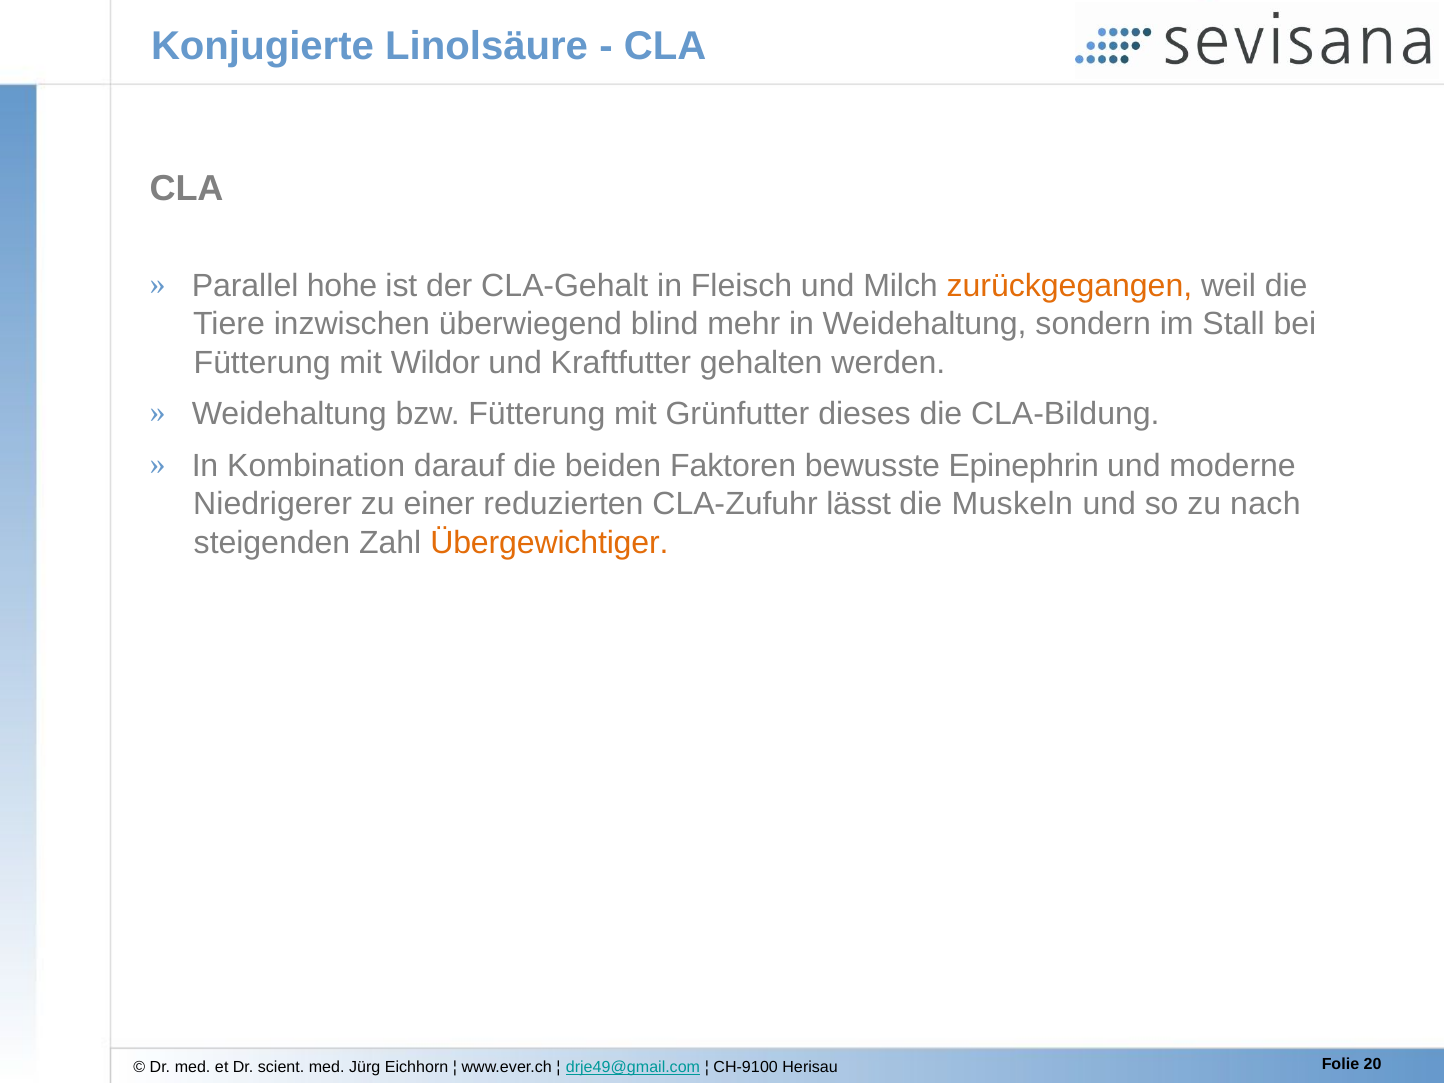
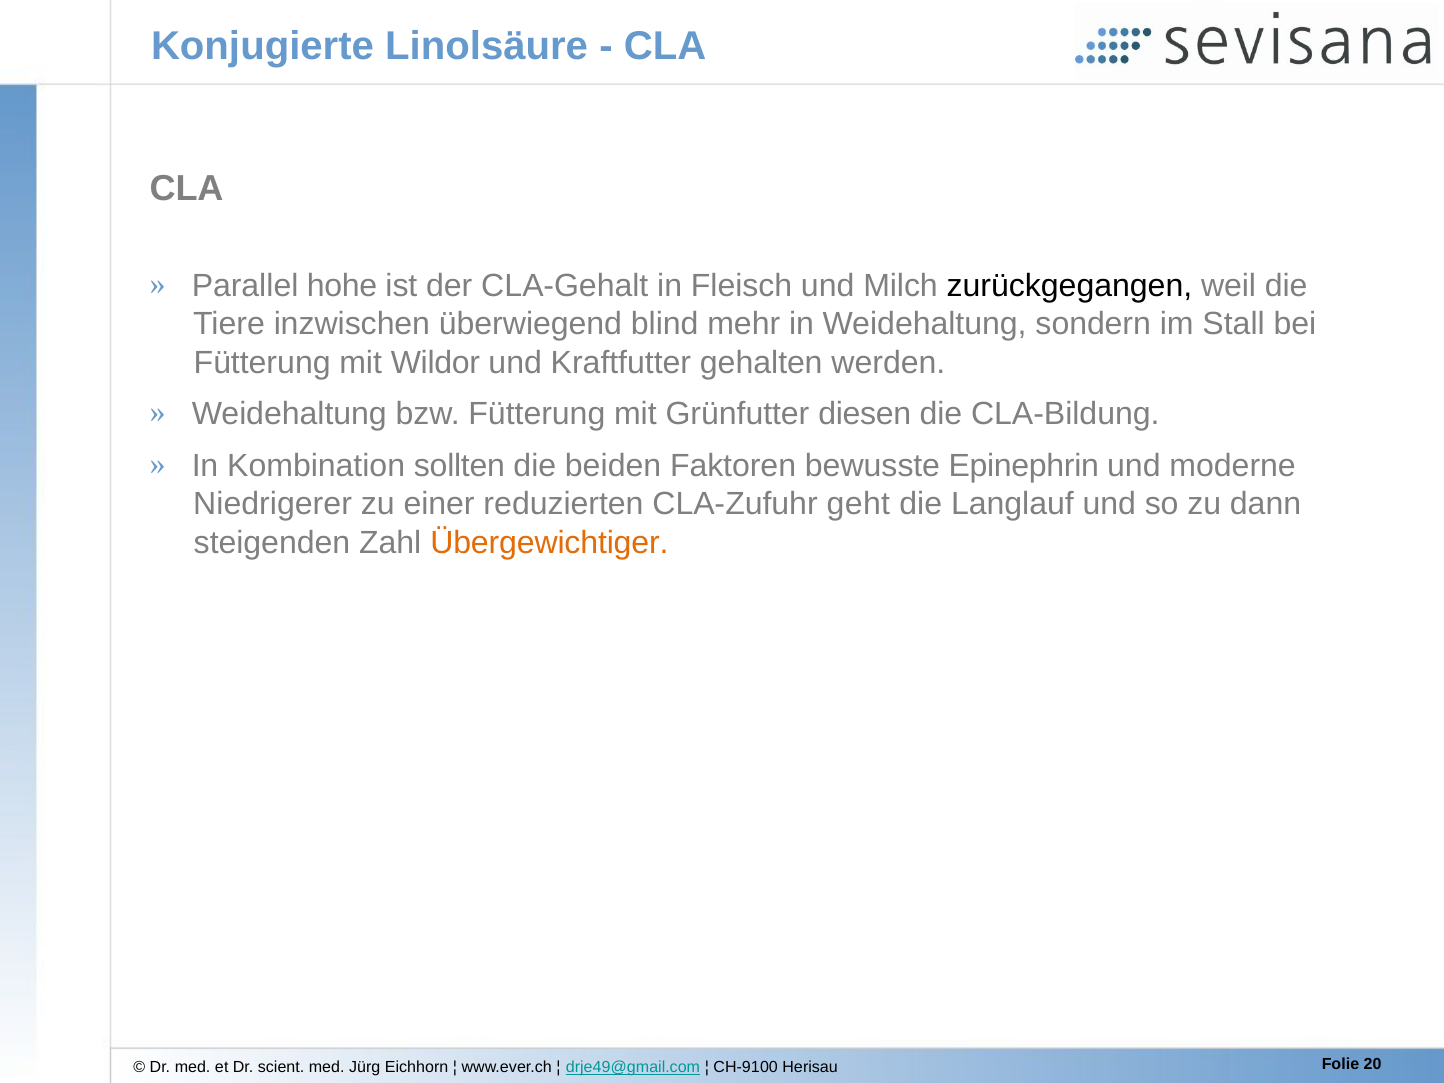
zurückgegangen colour: orange -> black
dieses: dieses -> diesen
darauf: darauf -> sollten
lässt: lässt -> geht
Muskeln: Muskeln -> Langlauf
nach: nach -> dann
